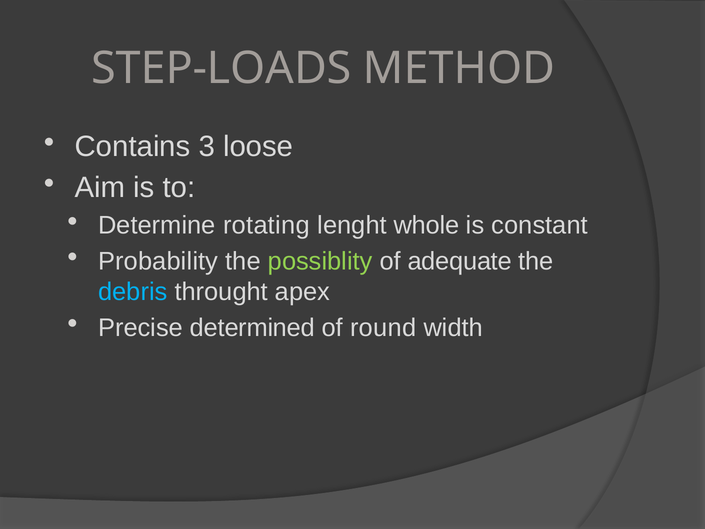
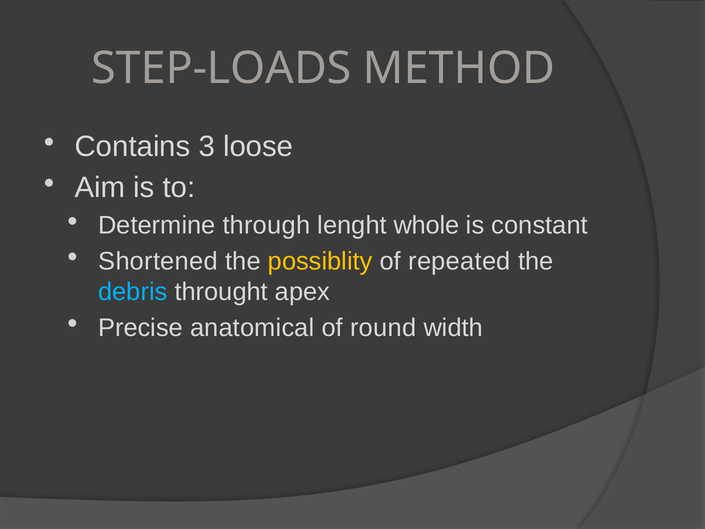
rotating: rotating -> through
Probability: Probability -> Shortened
possiblity colour: light green -> yellow
adequate: adequate -> repeated
determined: determined -> anatomical
